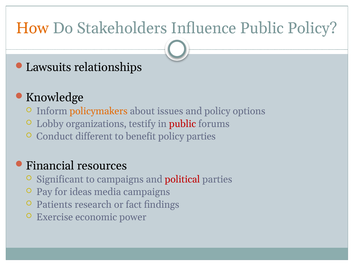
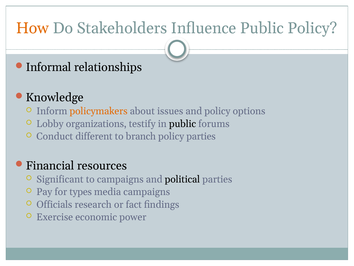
Lawsuits: Lawsuits -> Informal
public at (182, 124) colour: red -> black
benefit: benefit -> branch
political colour: red -> black
ideas: ideas -> types
Patients: Patients -> Officials
